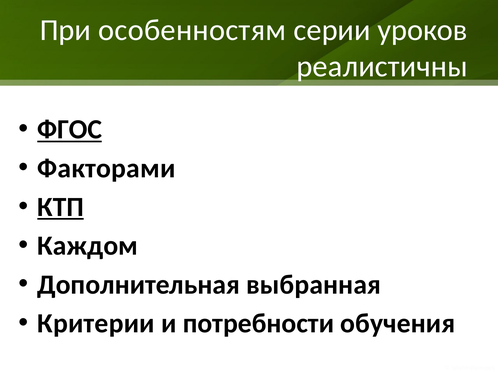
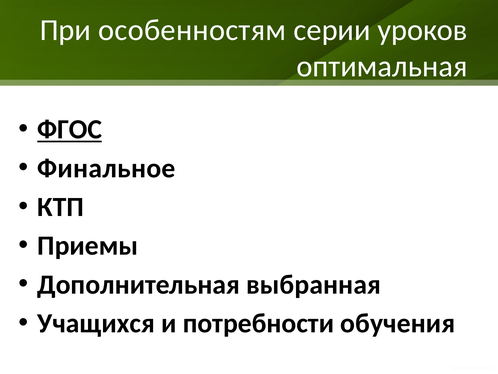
реалистичны: реалистичны -> оптимальная
Факторами: Факторами -> Финальное
КТП underline: present -> none
Каждом: Каждом -> Приемы
Критерии: Критерии -> Учащихся
